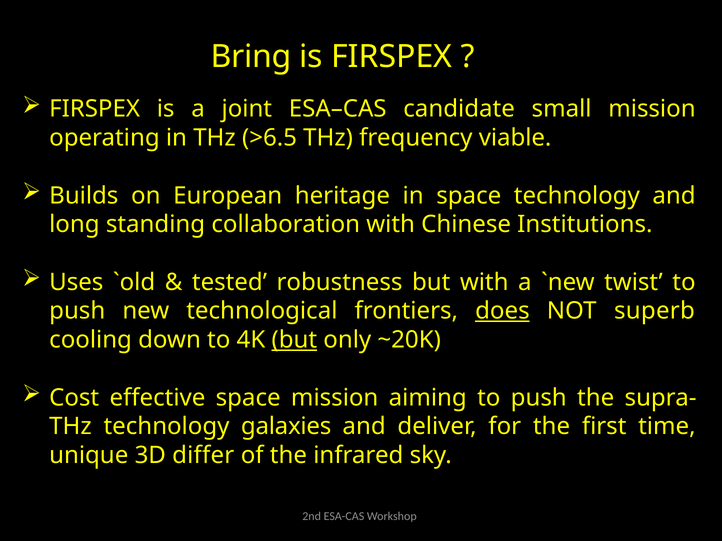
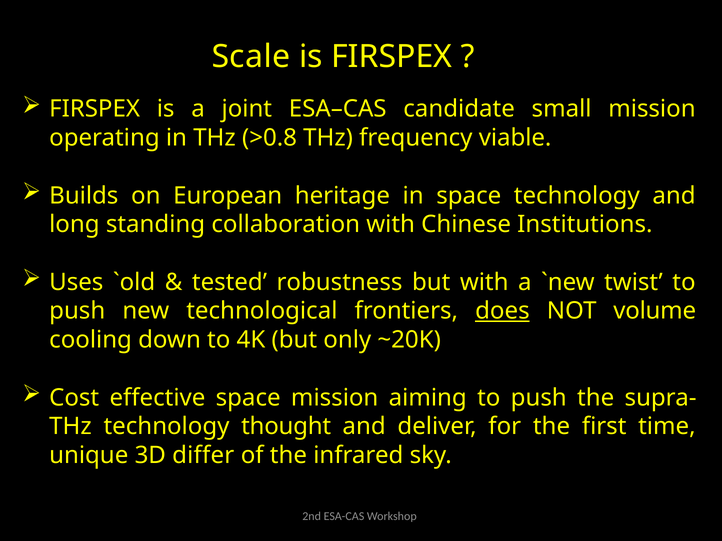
Bring: Bring -> Scale
>6.5: >6.5 -> >0.8
superb: superb -> volume
but at (294, 340) underline: present -> none
galaxies: galaxies -> thought
